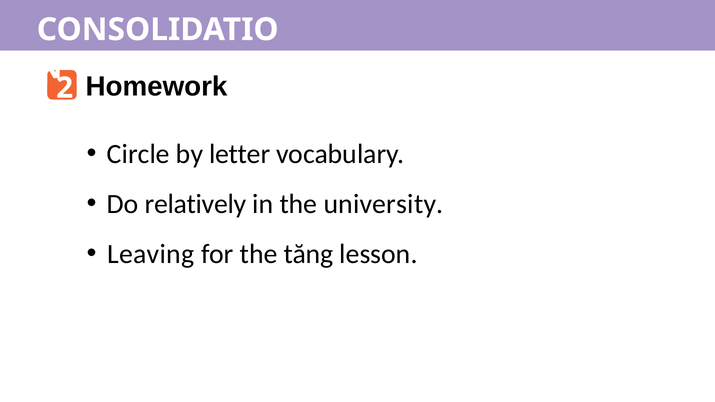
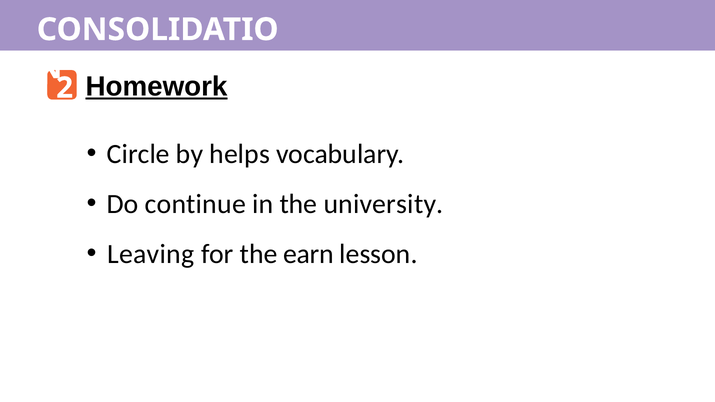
Homework underline: none -> present
letter: letter -> helps
relatively: relatively -> continue
tăng: tăng -> earn
